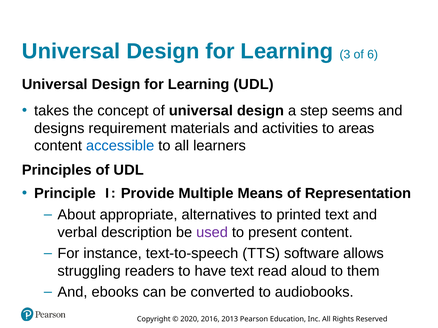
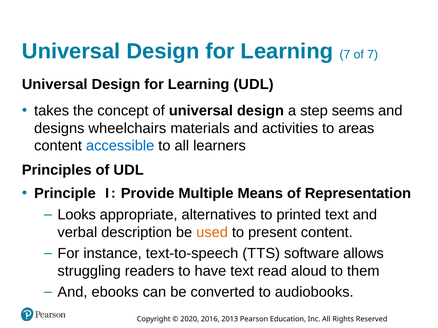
Learning 3: 3 -> 7
of 6: 6 -> 7
requirement: requirement -> wheelchairs
About: About -> Looks
used colour: purple -> orange
